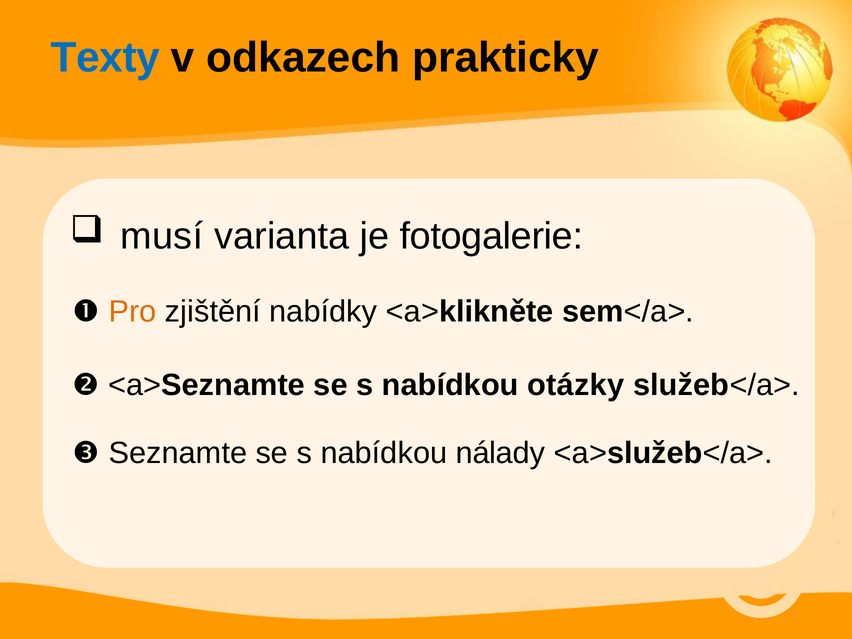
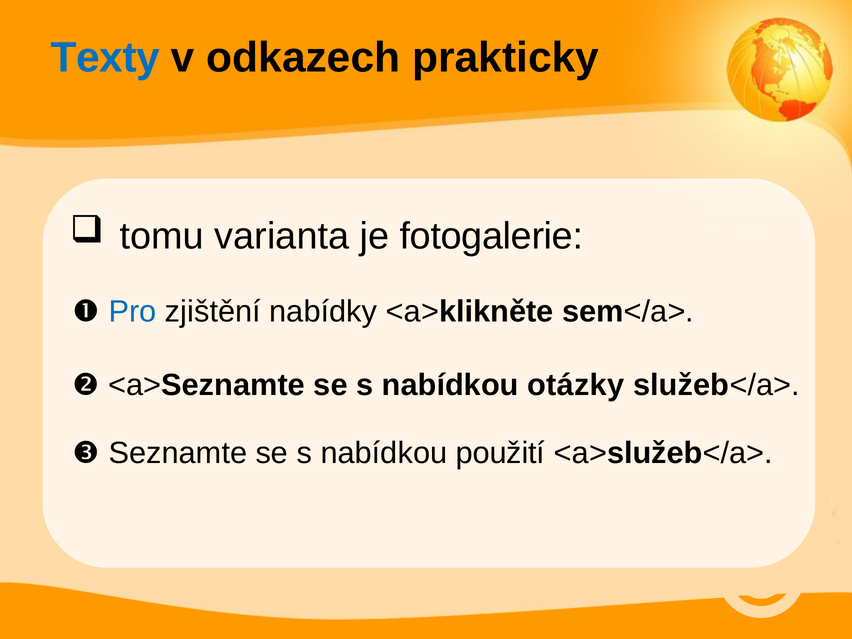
musí: musí -> tomu
Pro colour: orange -> blue
nálady: nálady -> použití
